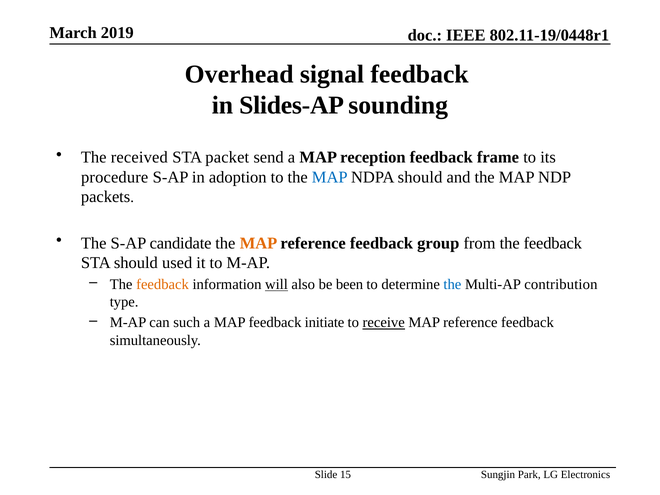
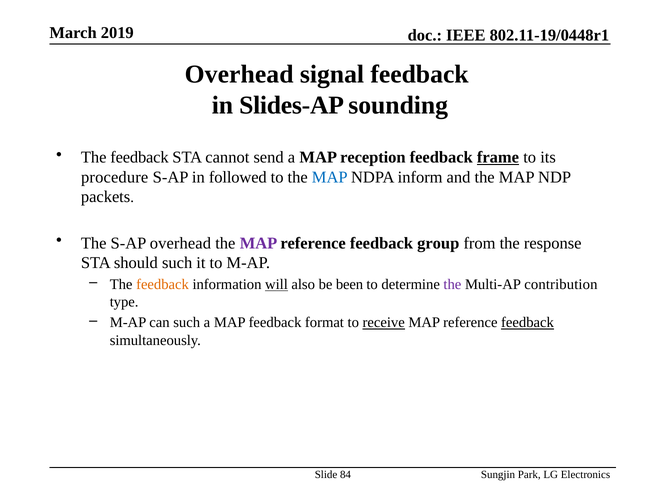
received at (139, 157): received -> feedback
packet: packet -> cannot
frame underline: none -> present
adoption: adoption -> followed
NDPA should: should -> inform
S-AP candidate: candidate -> overhead
MAP at (258, 243) colour: orange -> purple
from the feedback: feedback -> response
should used: used -> such
the at (452, 284) colour: blue -> purple
initiate: initiate -> format
feedback at (528, 323) underline: none -> present
15: 15 -> 84
